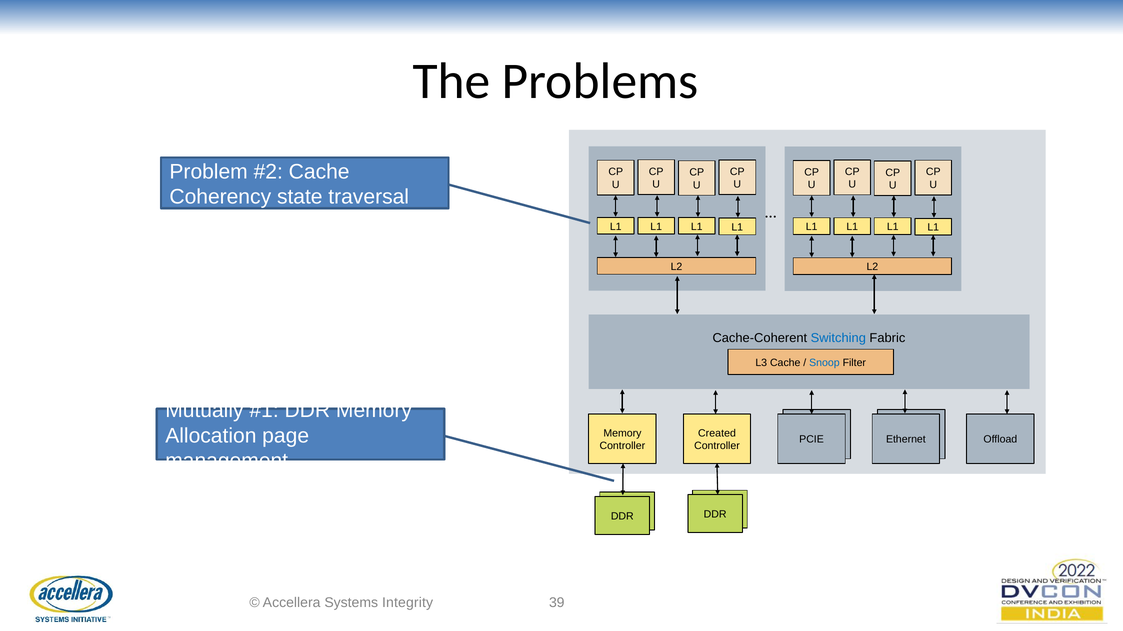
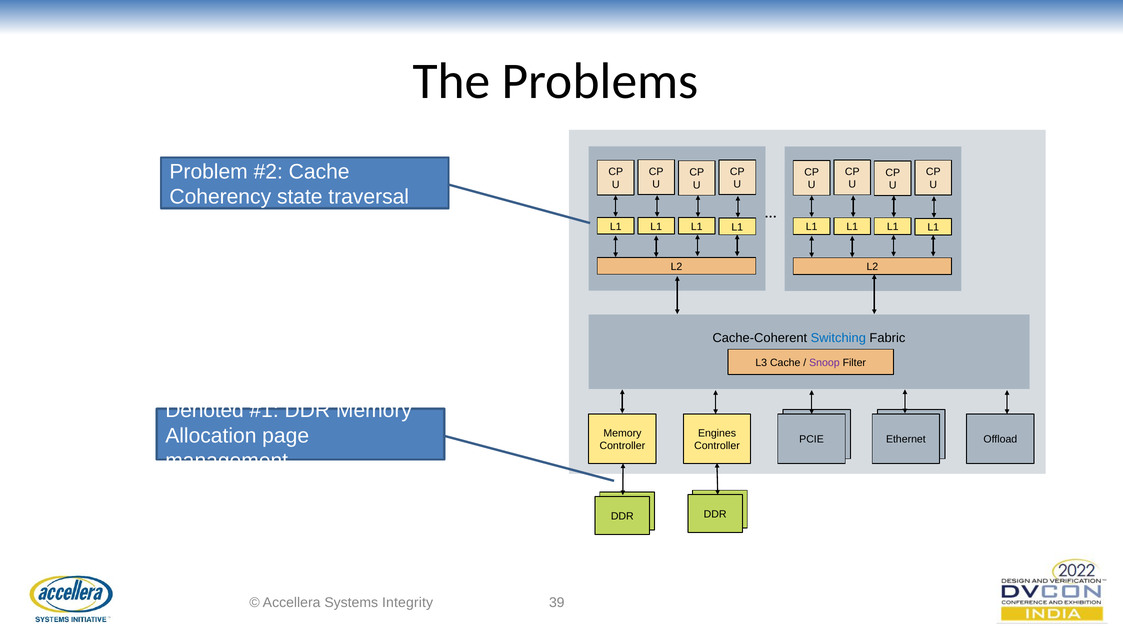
Snoop colour: blue -> purple
Mutually: Mutually -> Denoted
Created: Created -> Engines
